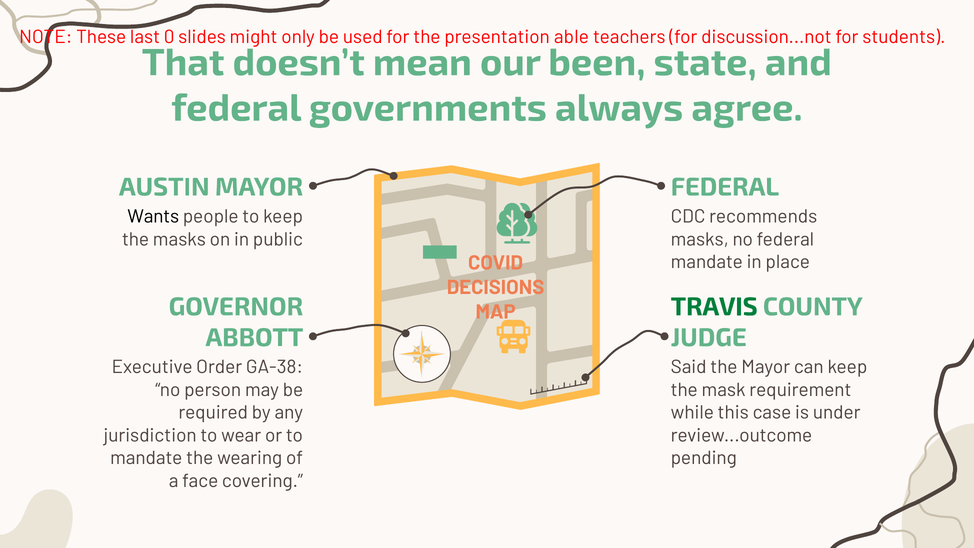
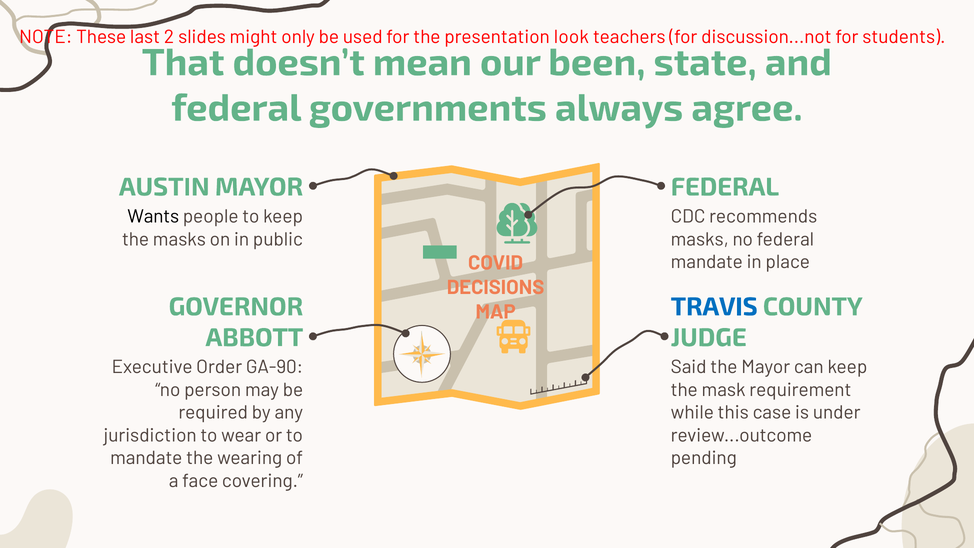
0: 0 -> 2
able: able -> look
TRAVIS colour: green -> blue
GA-38: GA-38 -> GA-90
